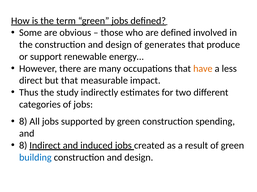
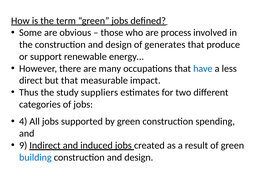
are defined: defined -> process
have colour: orange -> blue
indirectly: indirectly -> suppliers
8 at (23, 122): 8 -> 4
8 at (23, 146): 8 -> 9
